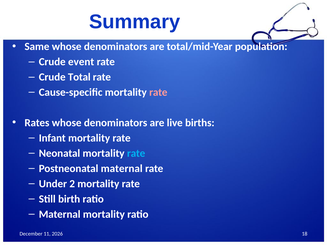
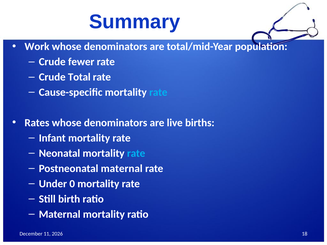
Same: Same -> Work
event: event -> fewer
rate at (158, 92) colour: pink -> light blue
2: 2 -> 0
